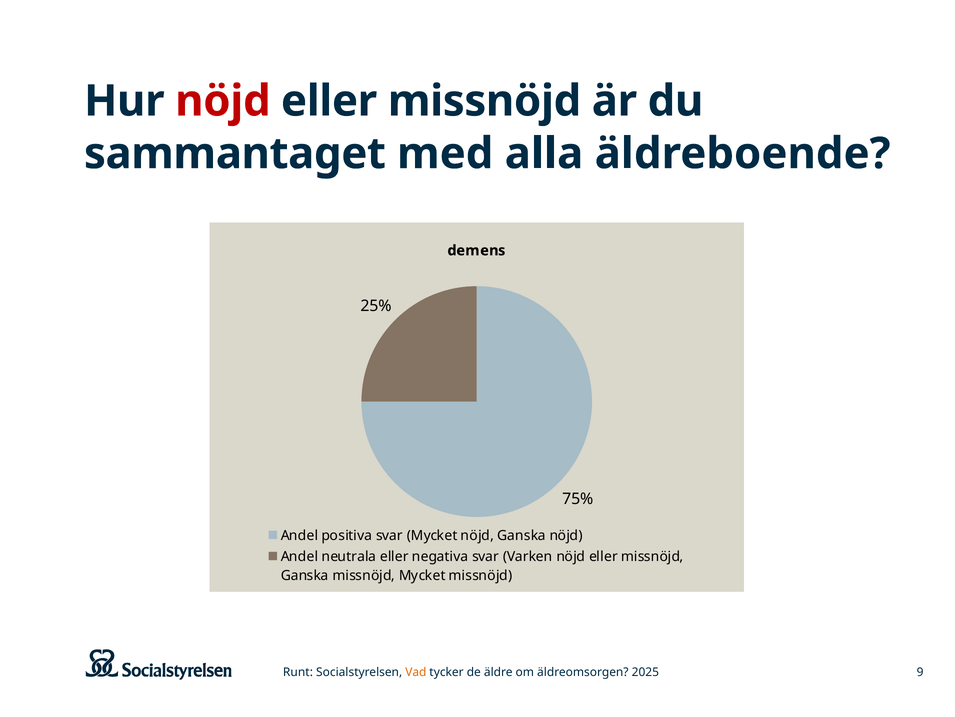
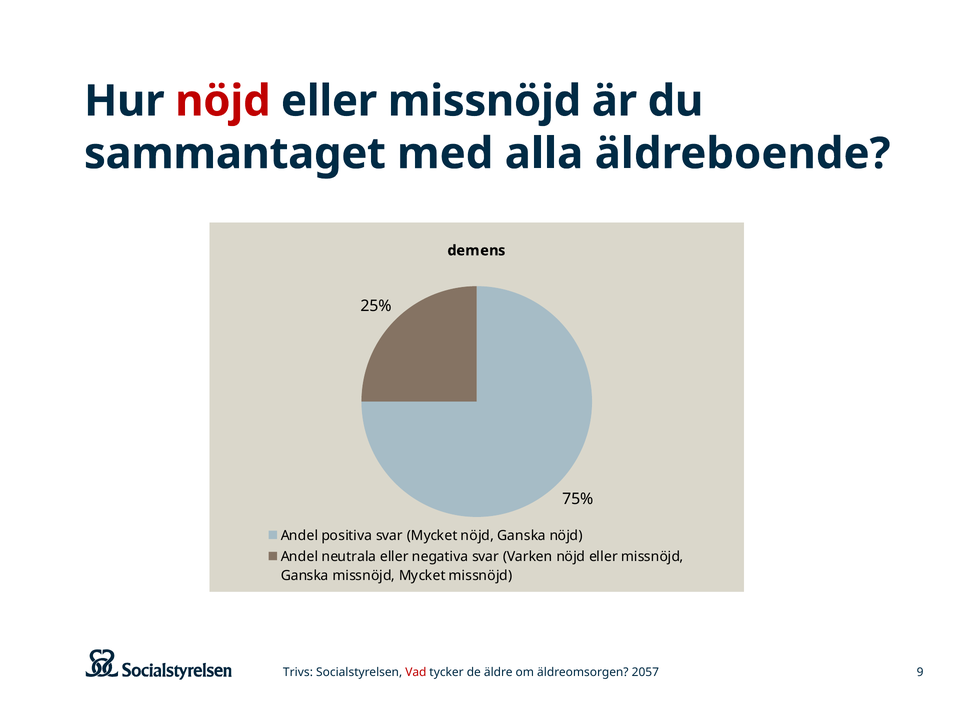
Runt: Runt -> Trivs
Vad colour: orange -> red
2025: 2025 -> 2057
